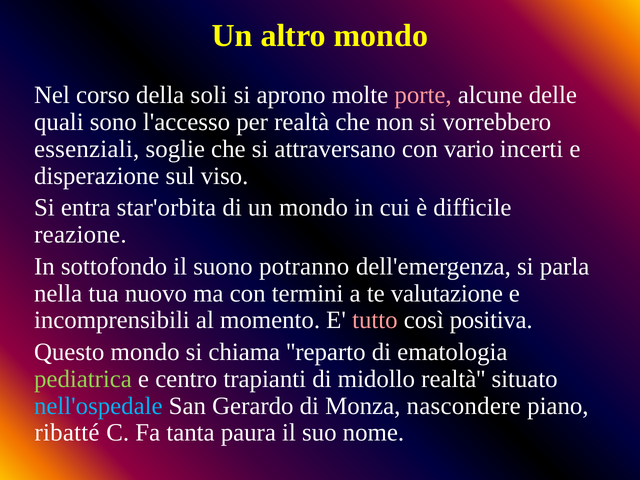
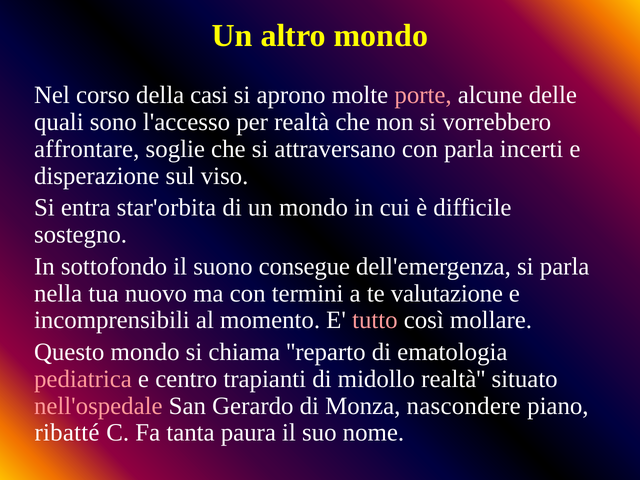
soli: soli -> casi
essenziali: essenziali -> affrontare
con vario: vario -> parla
reazione: reazione -> sostegno
potranno: potranno -> consegue
positiva: positiva -> mollare
pediatrica colour: light green -> pink
nell'ospedale colour: light blue -> pink
